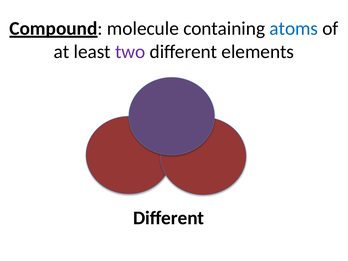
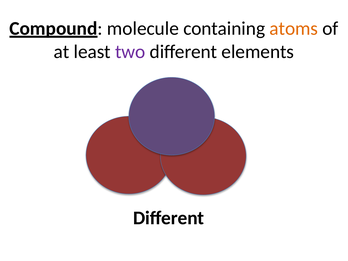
atoms colour: blue -> orange
